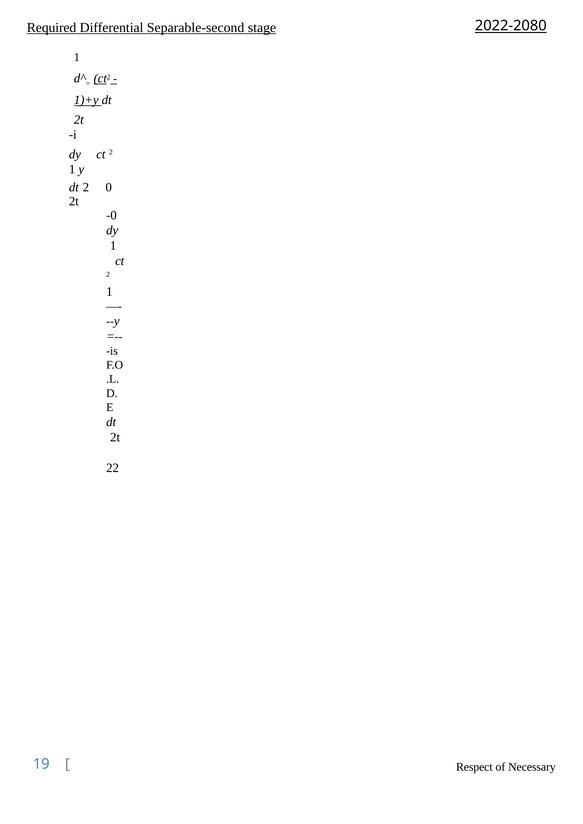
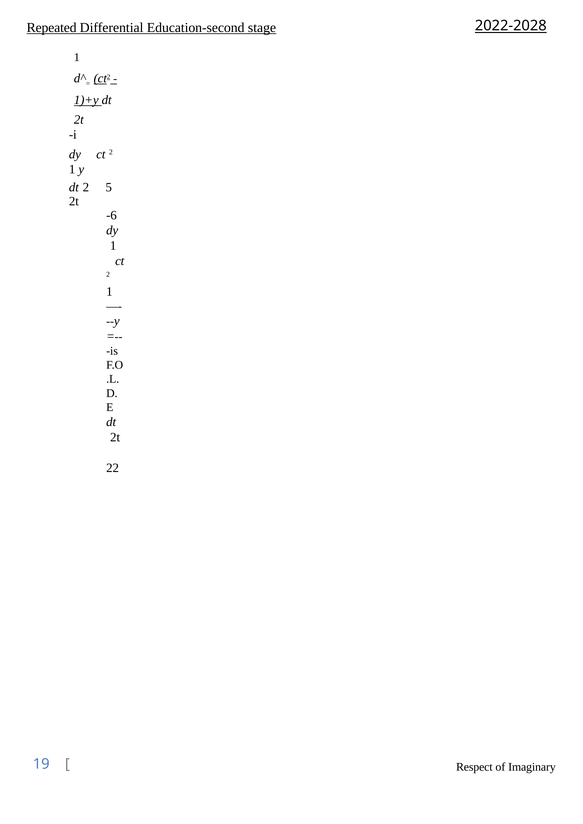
Required: Required -> Repeated
Separable-second: Separable-second -> Education-second
2022-2080: 2022-2080 -> 2022-2028
0: 0 -> 5
-0: -0 -> -6
Necessary: Necessary -> Imaginary
